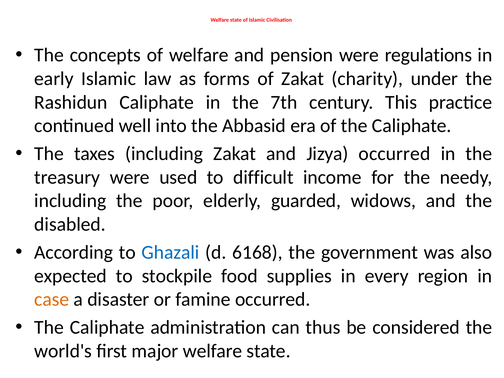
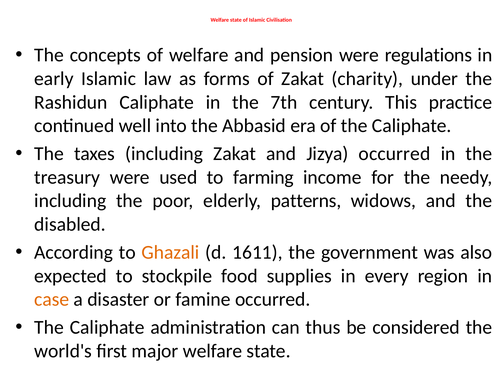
difficult: difficult -> farming
guarded: guarded -> patterns
Ghazali colour: blue -> orange
6168: 6168 -> 1611
